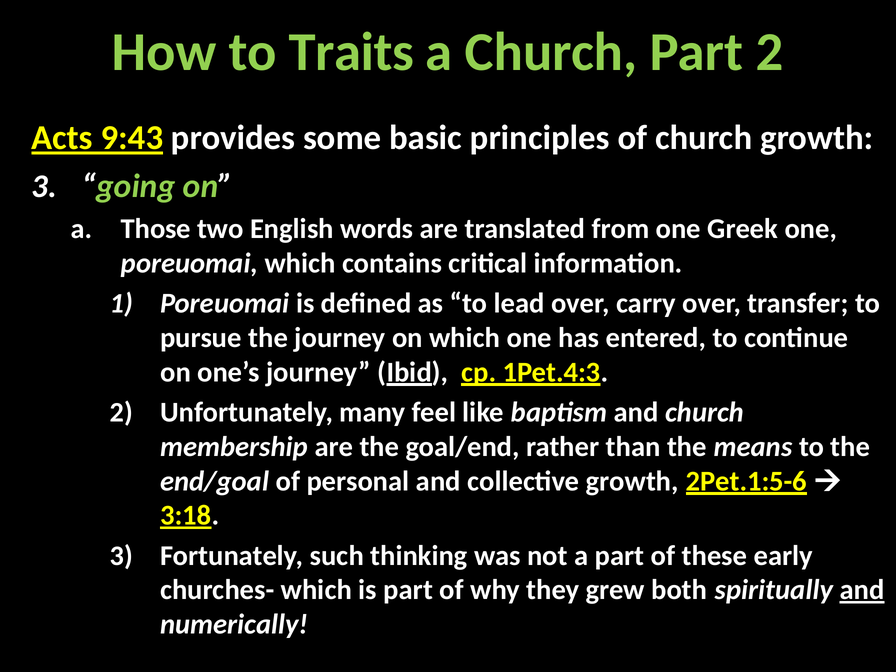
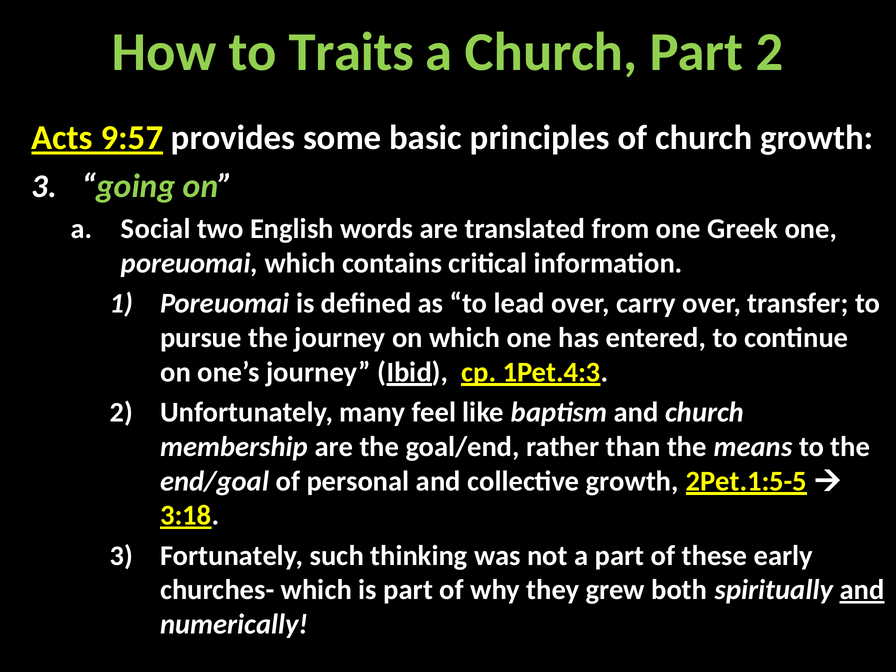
9:43: 9:43 -> 9:57
Those: Those -> Social
2Pet.1:5-6: 2Pet.1:5-6 -> 2Pet.1:5-5
